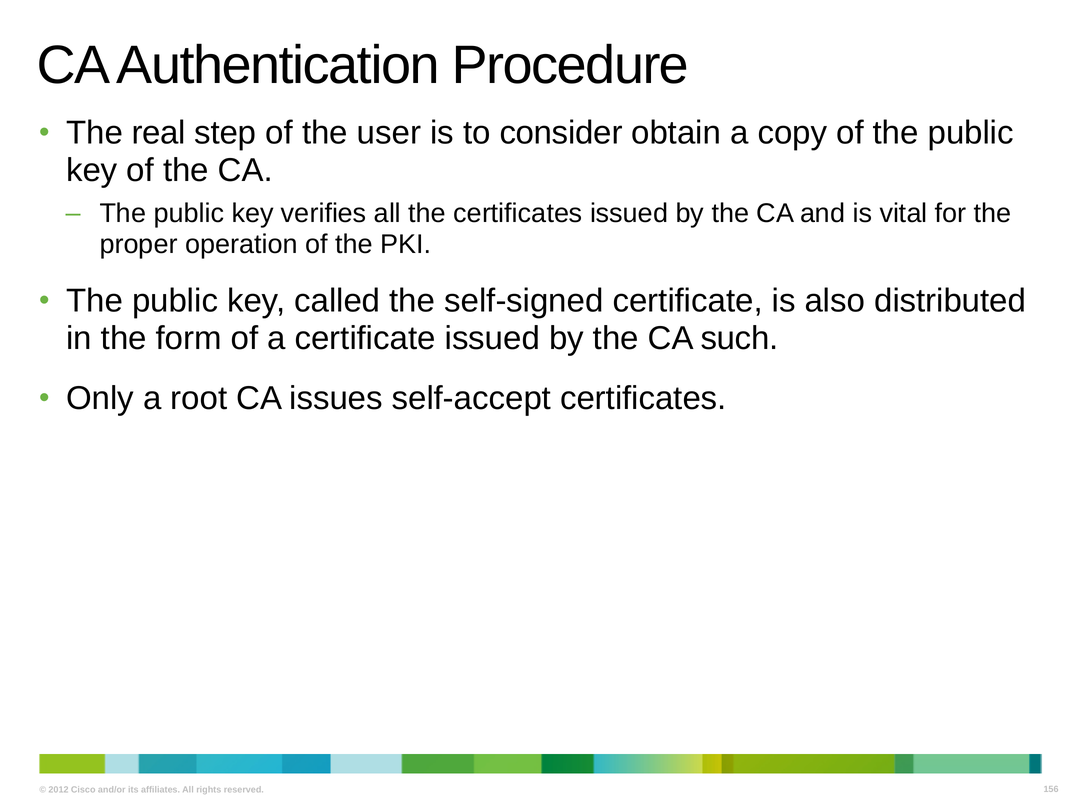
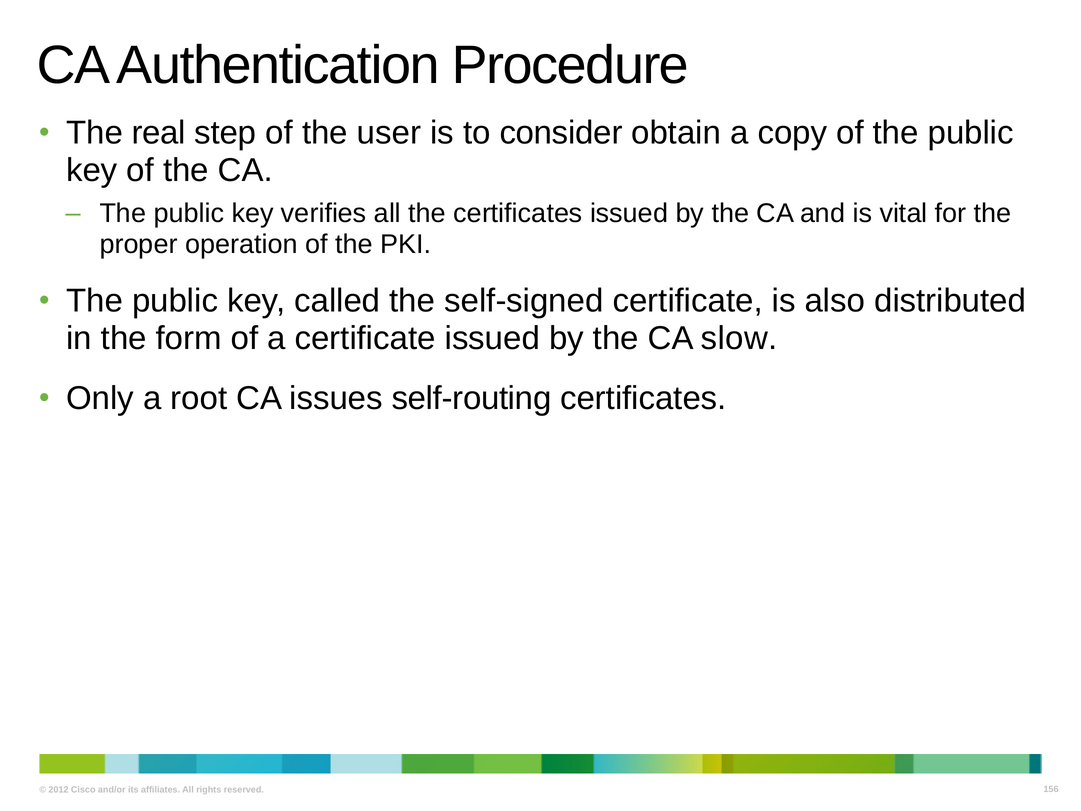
such: such -> slow
self-accept: self-accept -> self-routing
